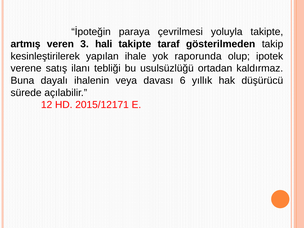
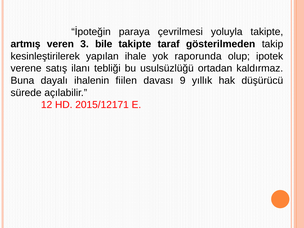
hali: hali -> bile
veya: veya -> fiilen
6: 6 -> 9
